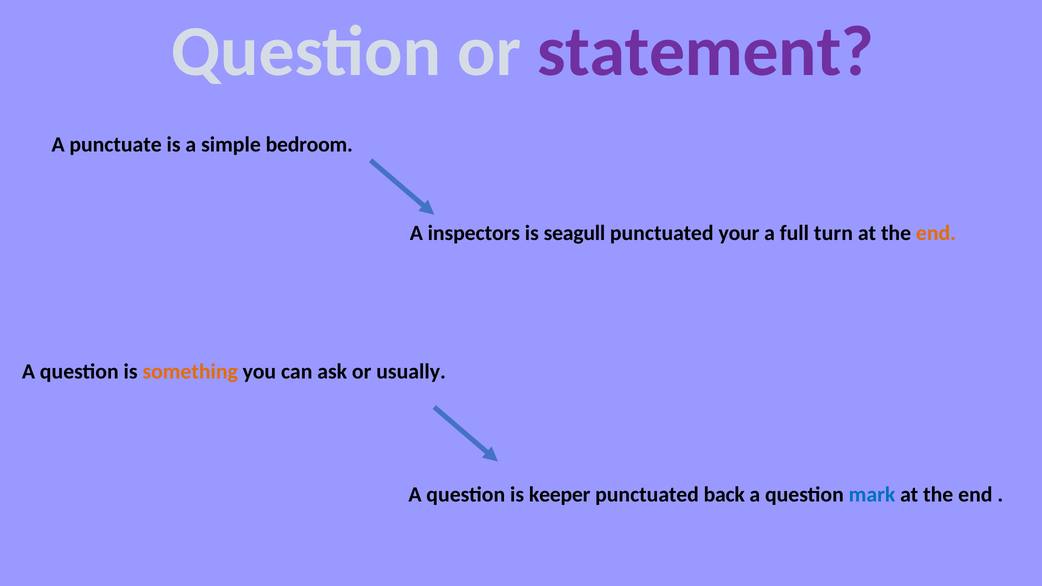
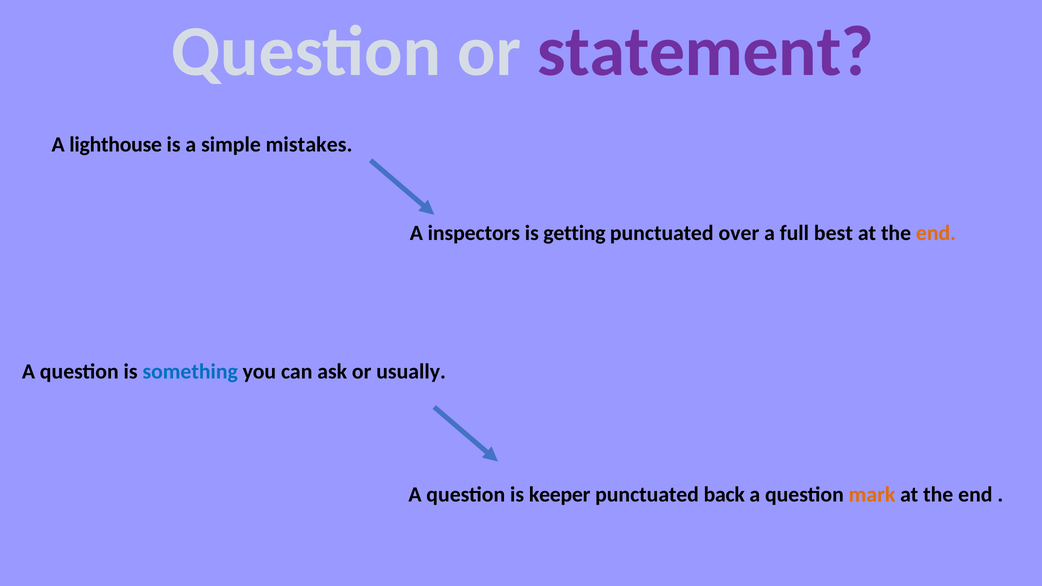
punctuate: punctuate -> lighthouse
bedroom: bedroom -> mistakes
seagull: seagull -> getting
your: your -> over
turn: turn -> best
something colour: orange -> blue
mark colour: blue -> orange
